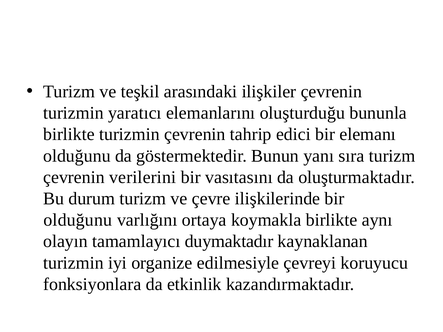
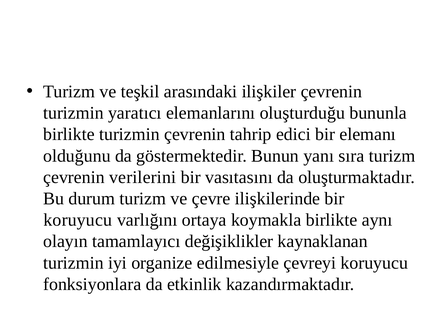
olduğunu at (78, 220): olduğunu -> koruyucu
duymaktadır: duymaktadır -> değişiklikler
